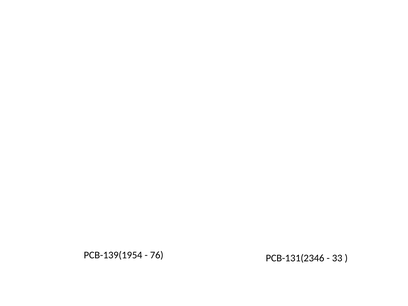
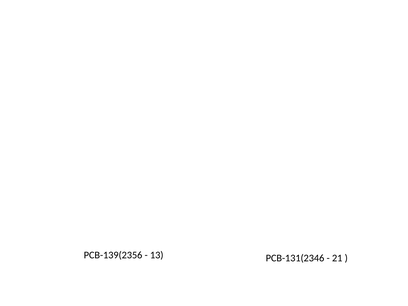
PCB-139(1954: PCB-139(1954 -> PCB-139(2356
76: 76 -> 13
33: 33 -> 21
